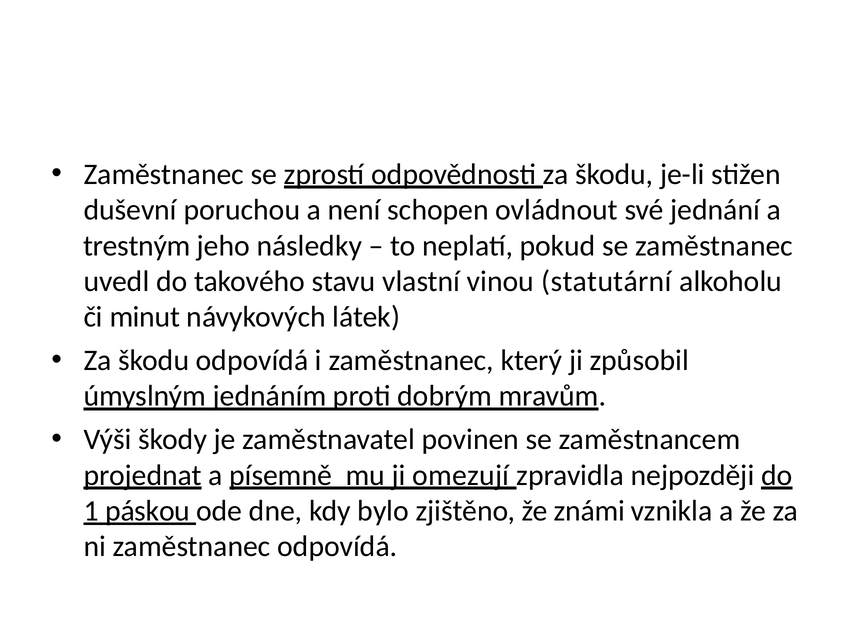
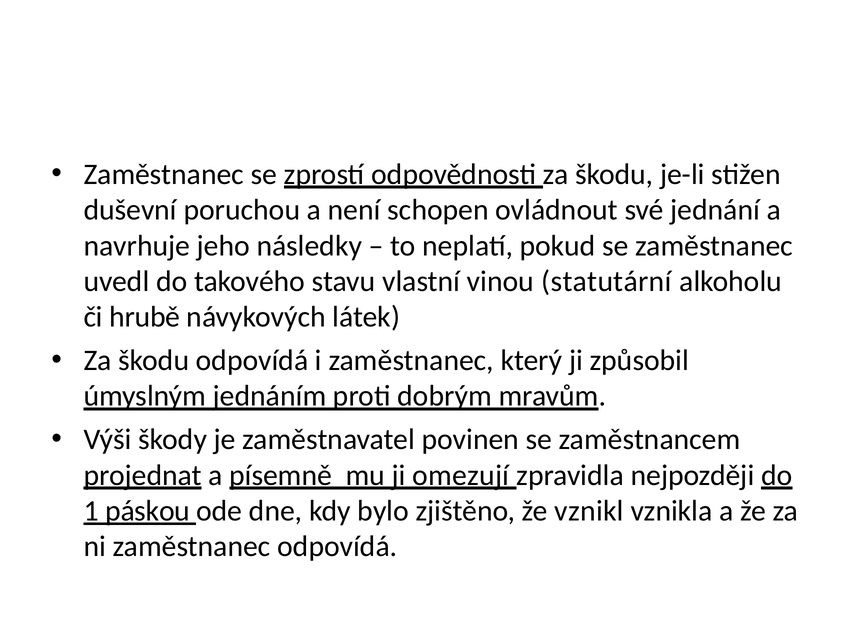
trestným: trestným -> navrhuje
minut: minut -> hrubě
známi: známi -> vznikl
